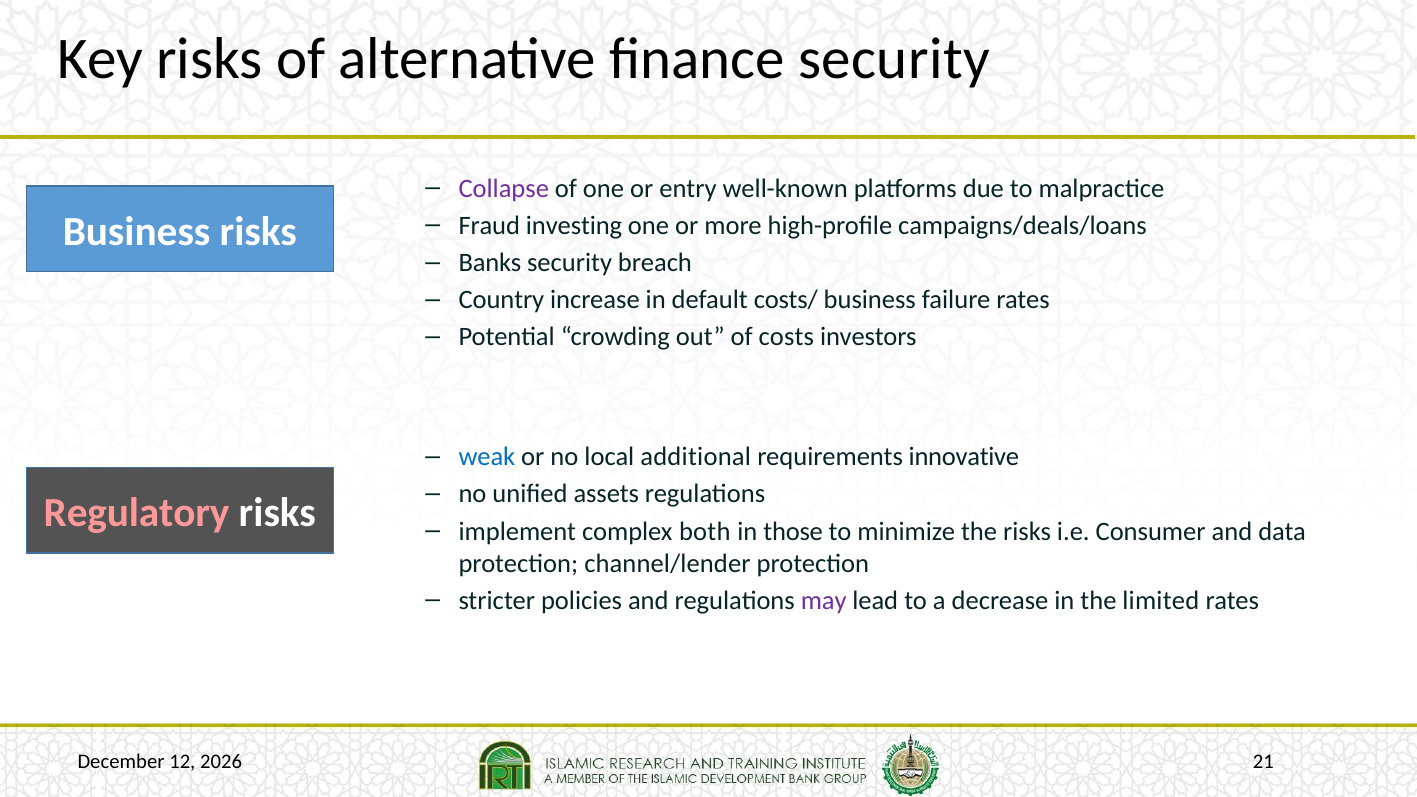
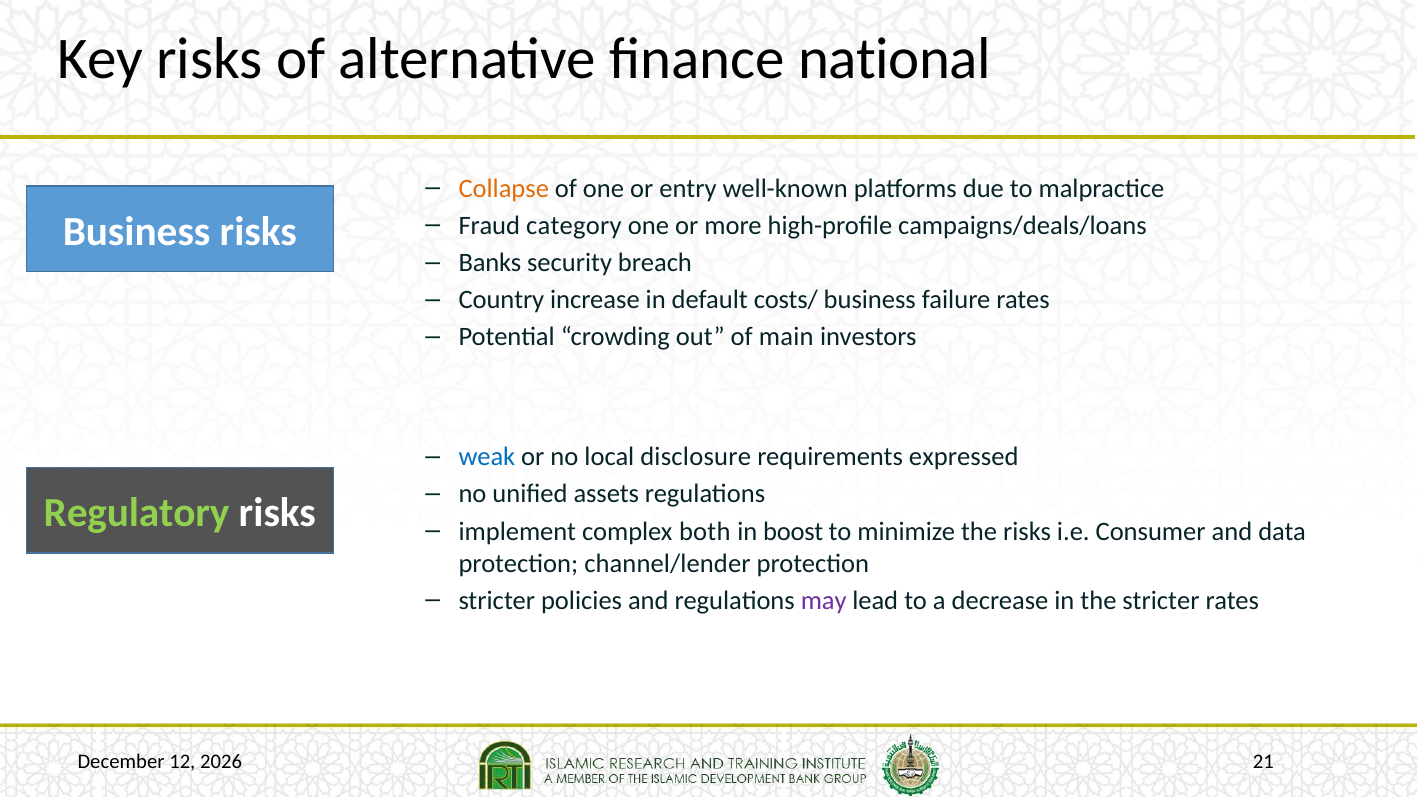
finance security: security -> national
Collapse colour: purple -> orange
investing: investing -> category
costs: costs -> main
additional: additional -> disclosure
innovative: innovative -> expressed
Regulatory colour: pink -> light green
those: those -> boost
the limited: limited -> stricter
